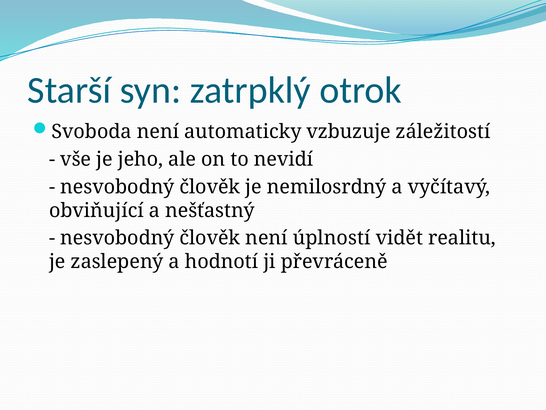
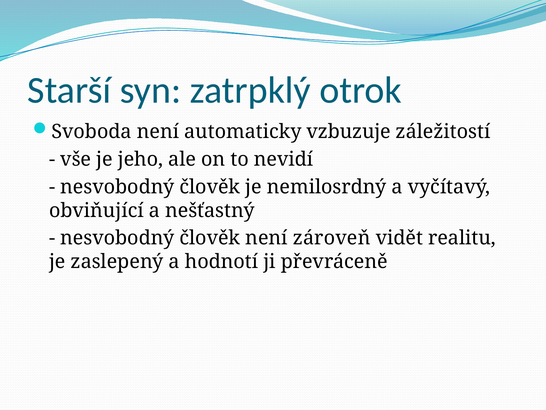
úplností: úplností -> zároveň
